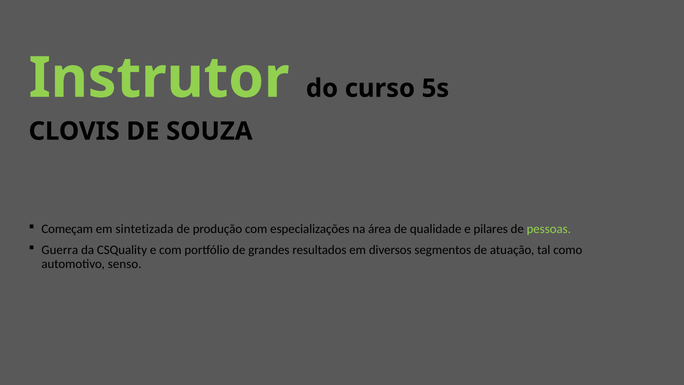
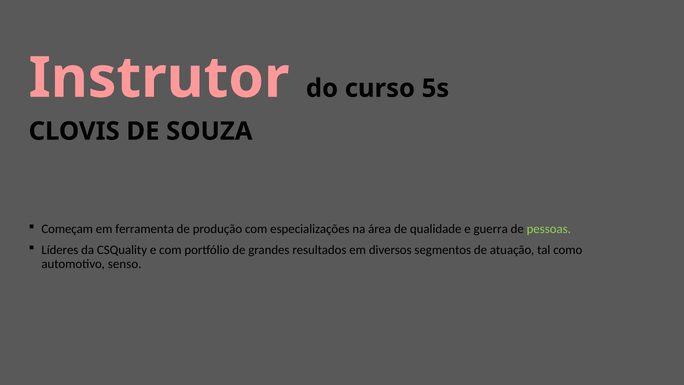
Instrutor colour: light green -> pink
sintetizada: sintetizada -> ferramenta
pilares: pilares -> guerra
Guerra: Guerra -> Líderes
